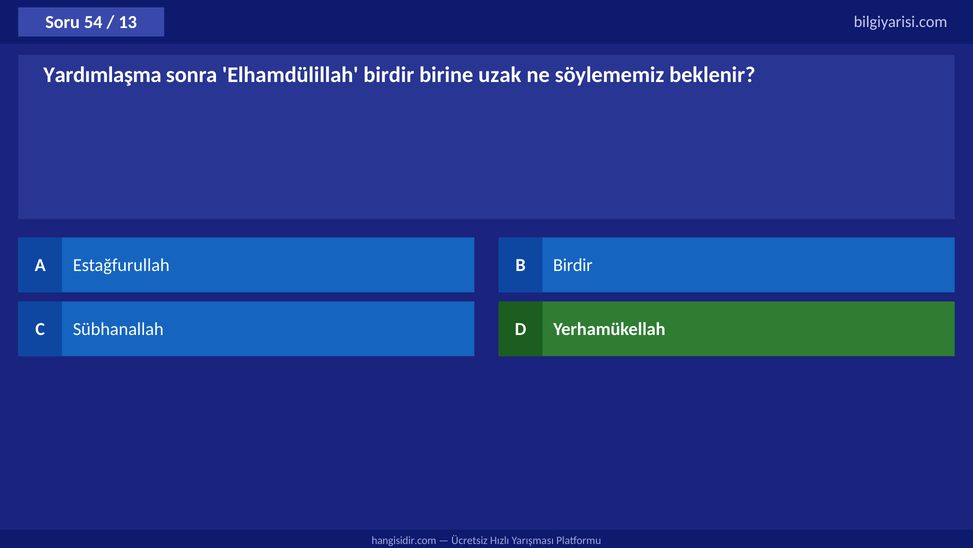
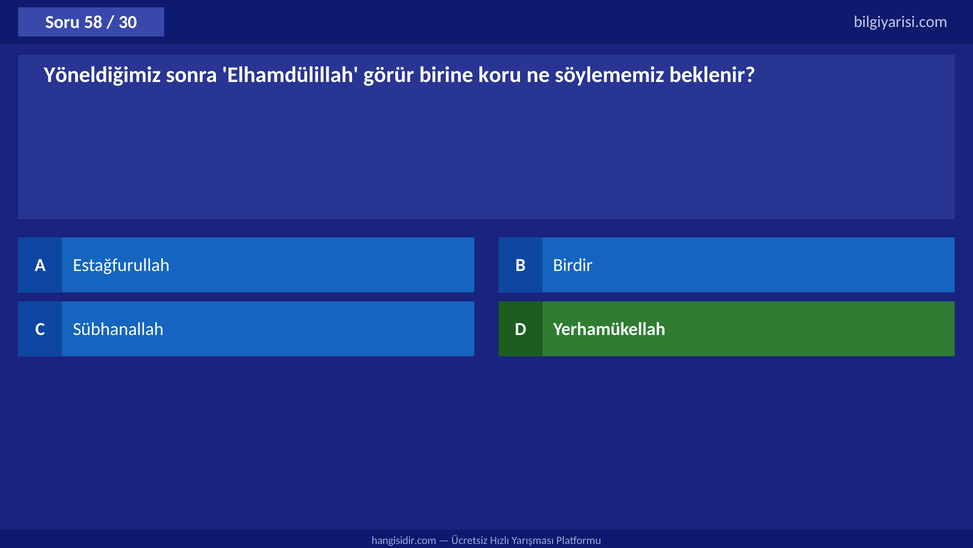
54: 54 -> 58
13: 13 -> 30
Yardımlaşma: Yardımlaşma -> Yöneldiğimiz
Elhamdülillah birdir: birdir -> görür
uzak: uzak -> koru
